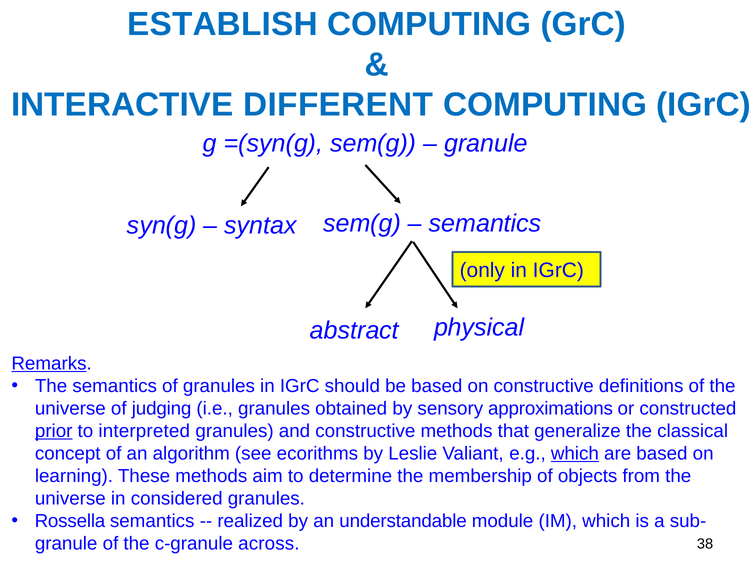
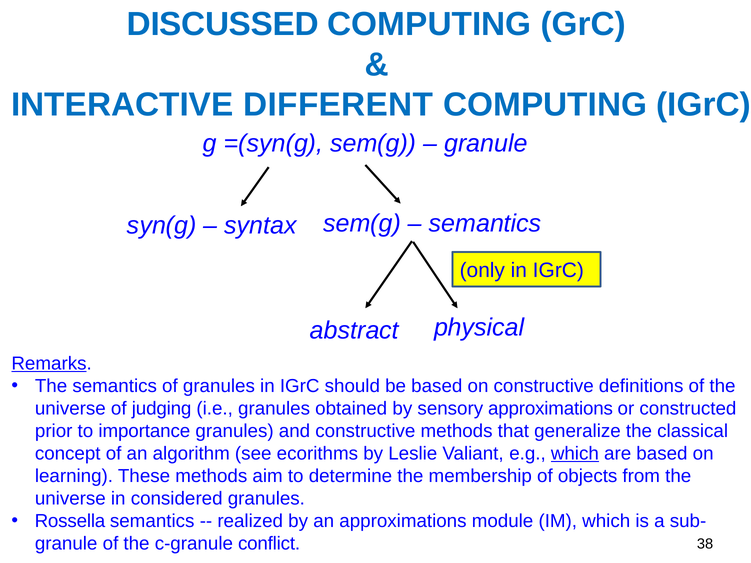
ESTABLISH: ESTABLISH -> DISCUSSED
prior underline: present -> none
interpreted: interpreted -> importance
an understandable: understandable -> approximations
across: across -> conflict
